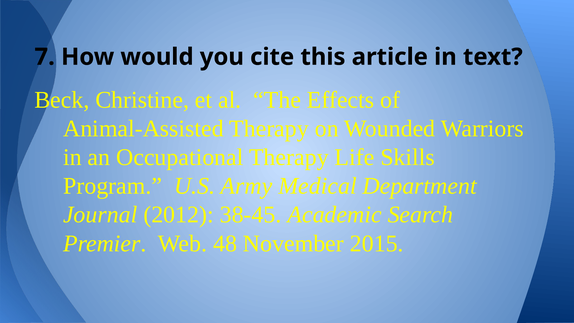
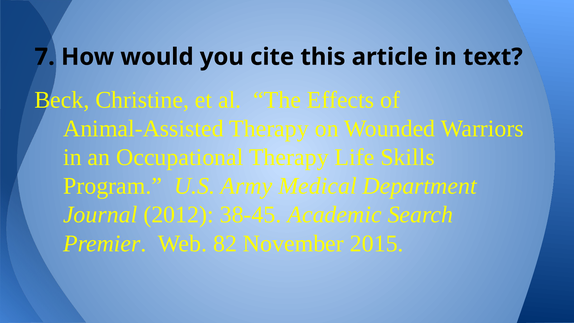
48: 48 -> 82
